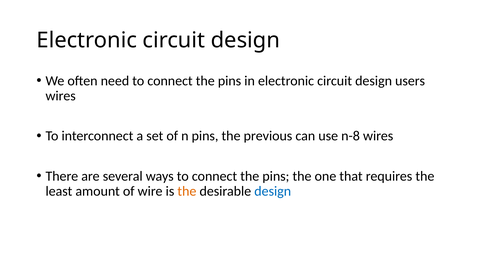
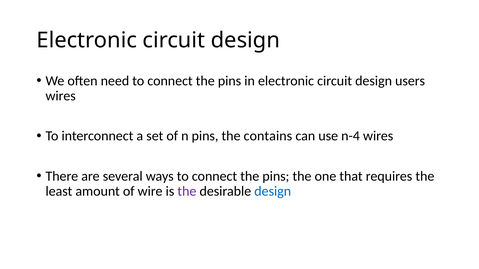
previous: previous -> contains
n-8: n-8 -> n-4
the at (187, 192) colour: orange -> purple
